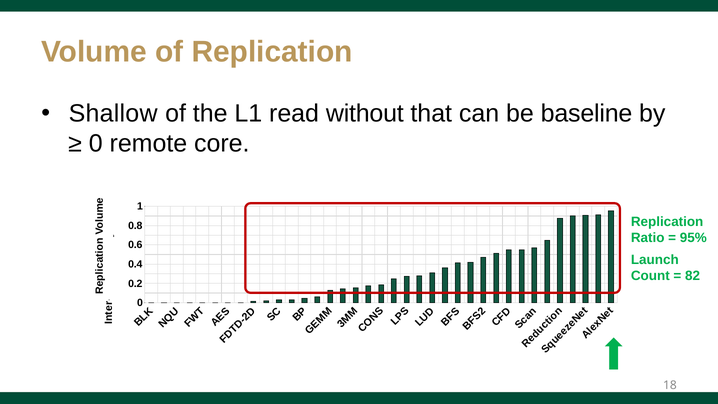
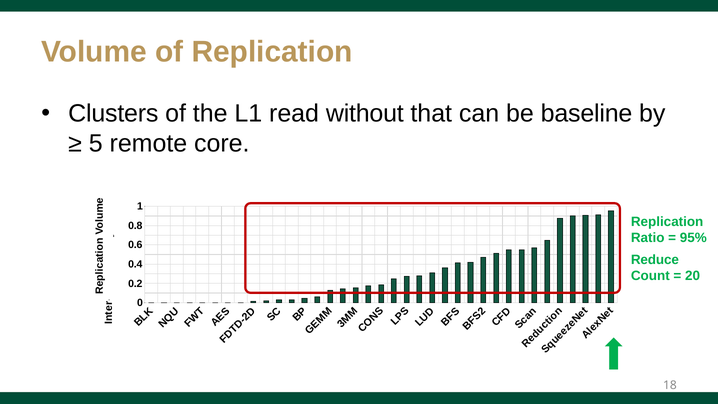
Shallow: Shallow -> Clusters
0 at (96, 144): 0 -> 5
Launch: Launch -> Reduce
82: 82 -> 20
